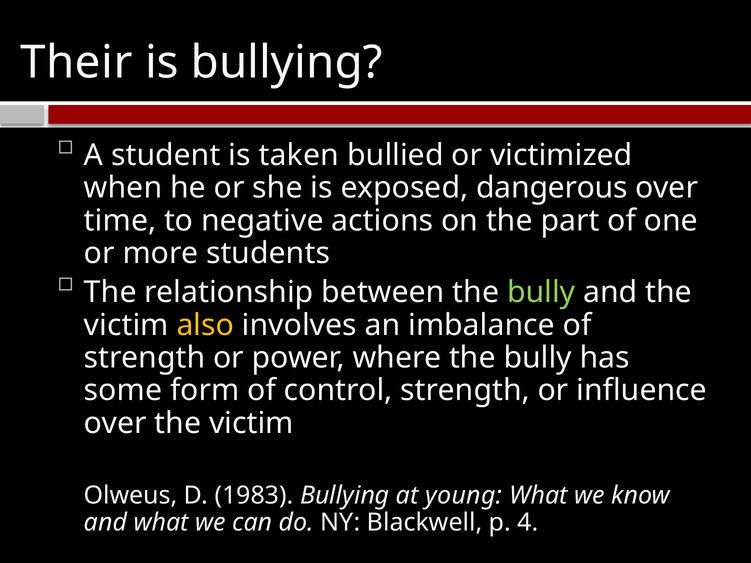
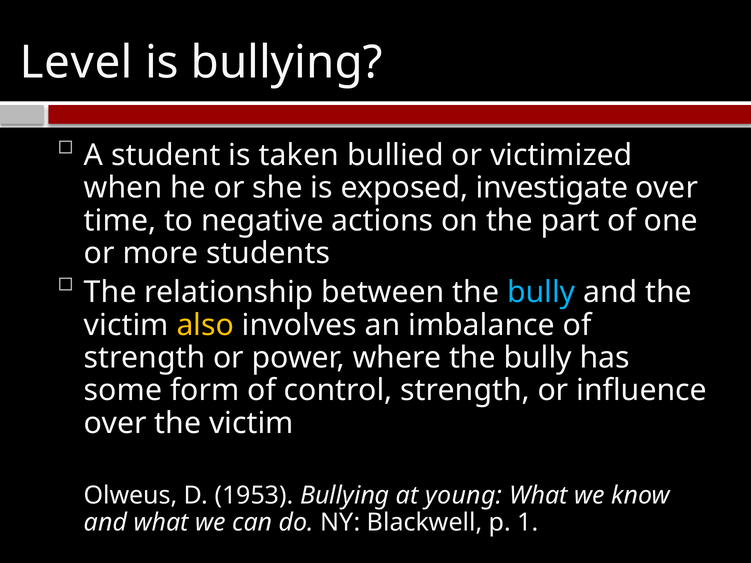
Their: Their -> Level
dangerous: dangerous -> investigate
bully at (541, 293) colour: light green -> light blue
1983: 1983 -> 1953
4: 4 -> 1
